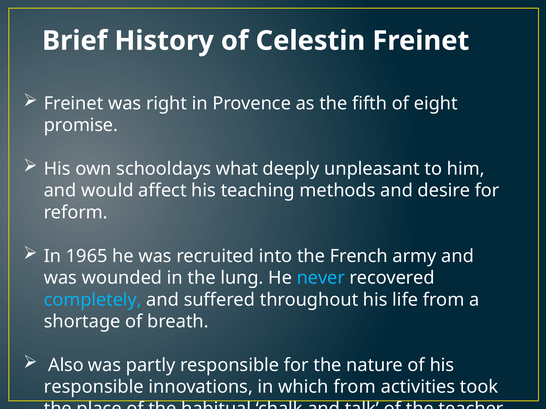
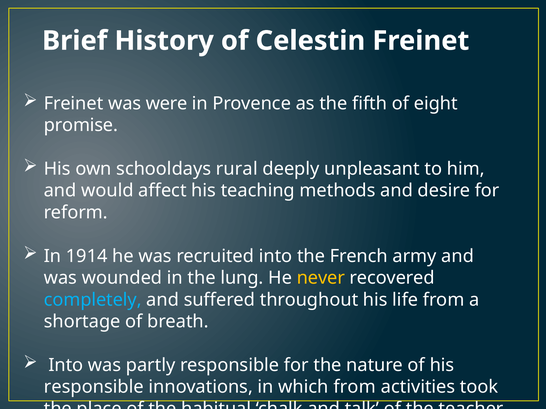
right: right -> were
what: what -> rural
1965: 1965 -> 1914
never colour: light blue -> yellow
Also at (66, 366): Also -> Into
